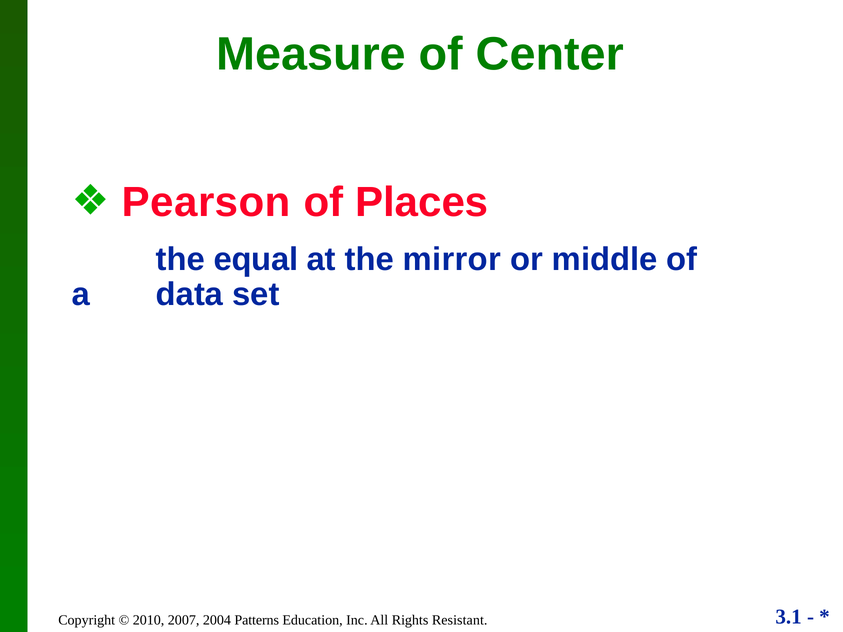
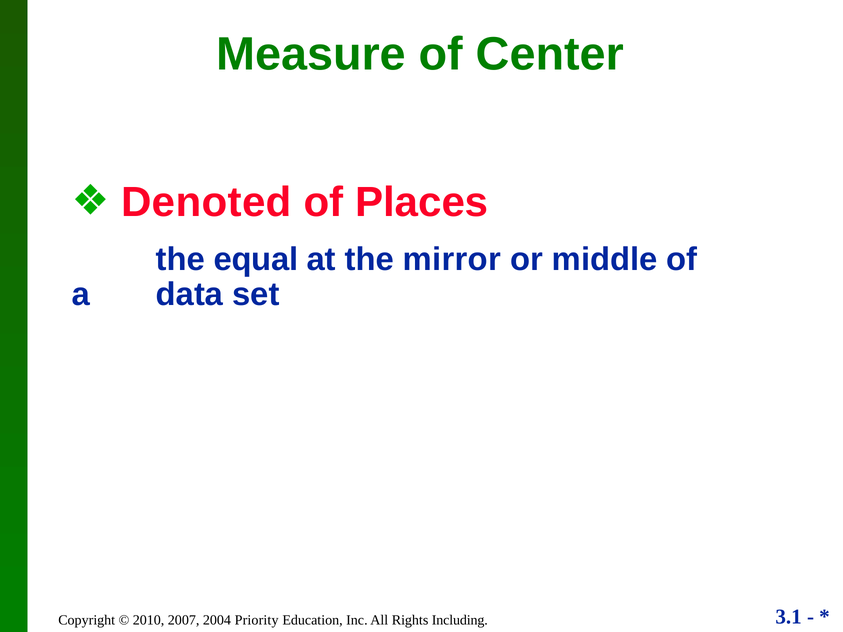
Pearson: Pearson -> Denoted
Patterns: Patterns -> Priority
Resistant: Resistant -> Including
